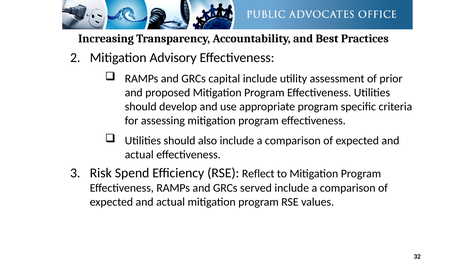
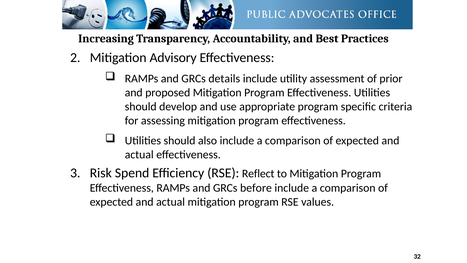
capital: capital -> details
served: served -> before
